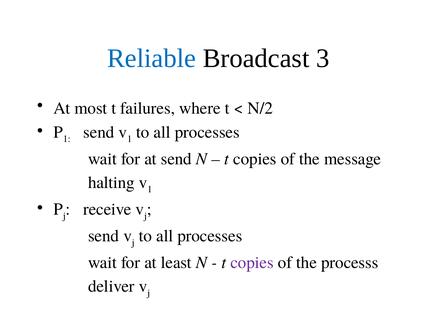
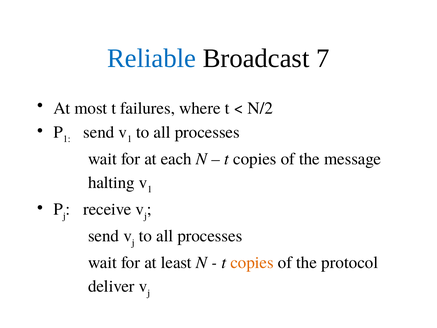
3: 3 -> 7
at send: send -> each
copies at (252, 262) colour: purple -> orange
processs: processs -> protocol
